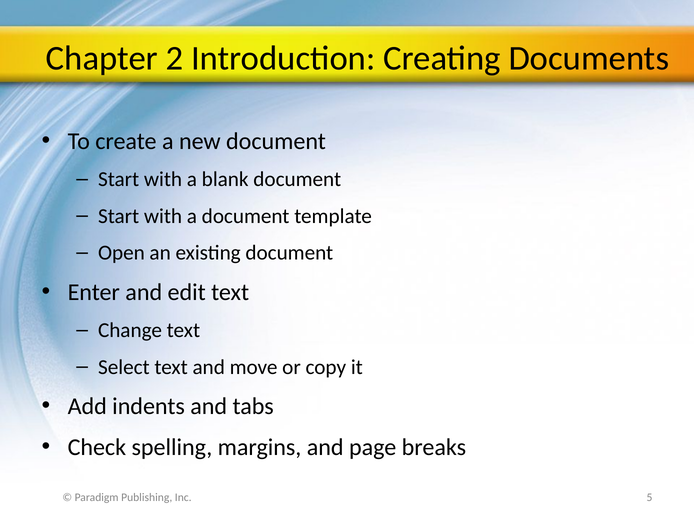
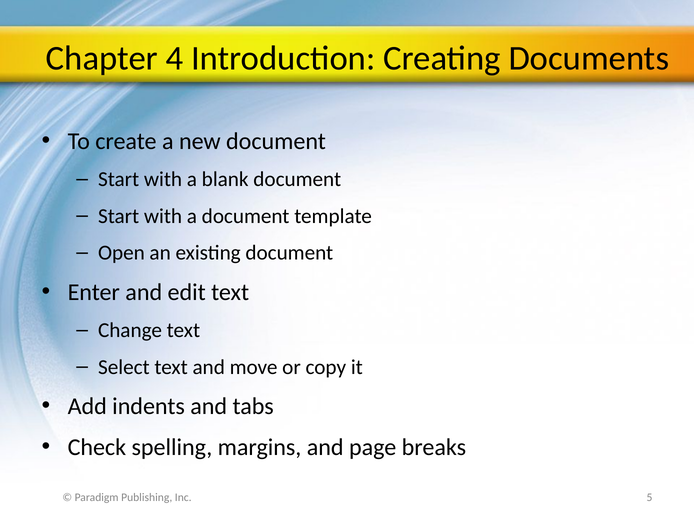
2: 2 -> 4
